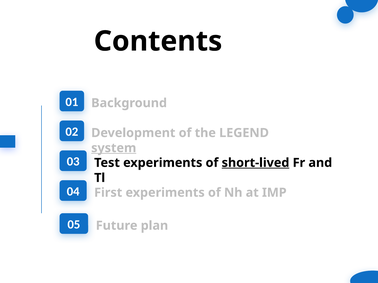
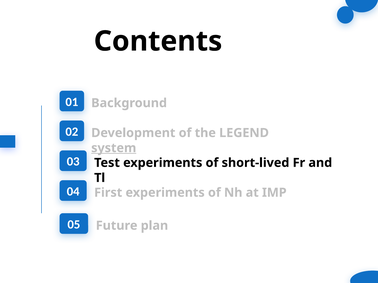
short-lived underline: present -> none
